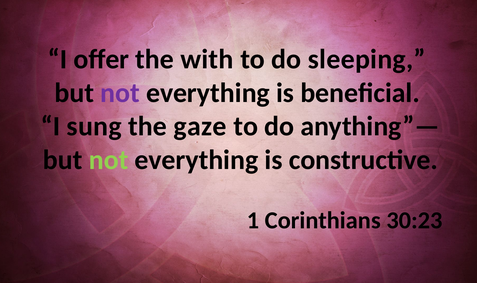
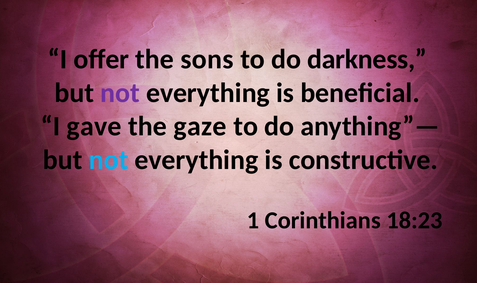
with: with -> sons
sleeping: sleeping -> darkness
sung: sung -> gave
not at (109, 160) colour: light green -> light blue
30:23: 30:23 -> 18:23
